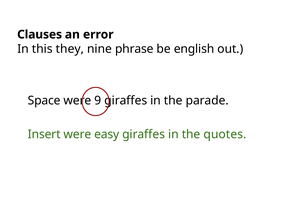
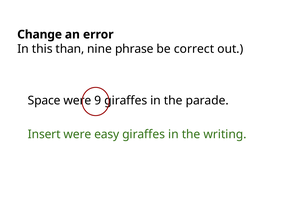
Clauses: Clauses -> Change
they: they -> than
english: english -> correct
quotes: quotes -> writing
